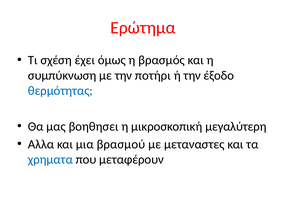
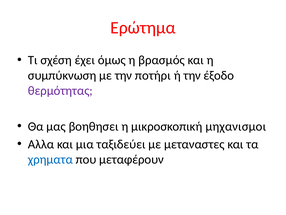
θερμότητας colour: blue -> purple
μεγαλύτερη: μεγαλύτερη -> μηχανισμοι
βρασμού: βρασμού -> ταξιδεύει
